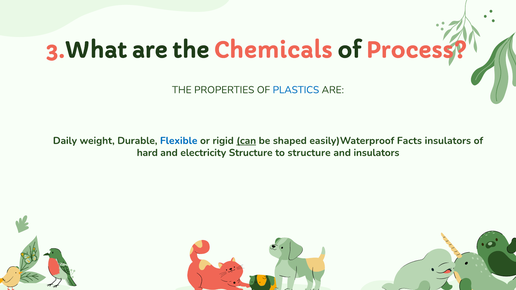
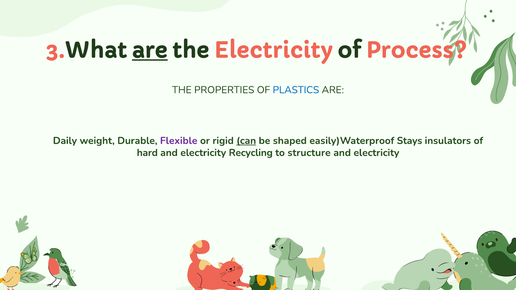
are at (150, 51) underline: none -> present
the Chemicals: Chemicals -> Electricity
Flexible colour: blue -> purple
Facts: Facts -> Stays
electricity Structure: Structure -> Recycling
insulators at (376, 153): insulators -> electricity
